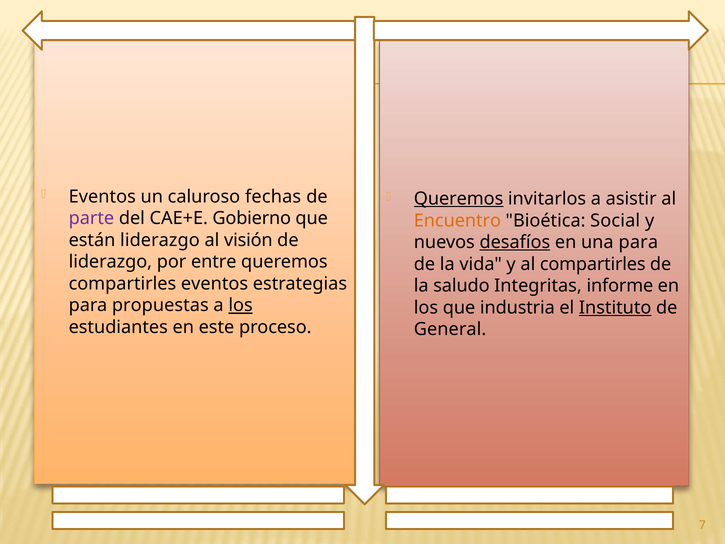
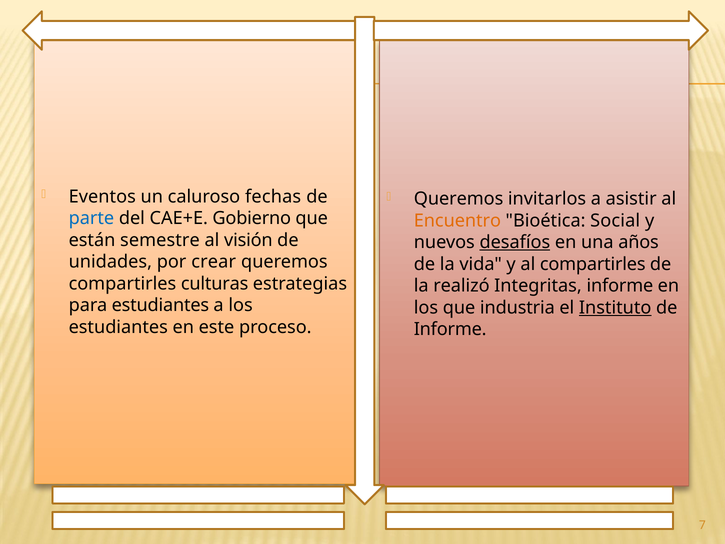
Queremos at (459, 199) underline: present -> none
parte colour: purple -> blue
están liderazgo: liderazgo -> semestre
una para: para -> años
liderazgo at (110, 262): liderazgo -> unidades
entre: entre -> crear
compartirles eventos: eventos -> culturas
saludo: saludo -> realizó
para propuestas: propuestas -> estudiantes
los at (241, 305) underline: present -> none
General at (450, 329): General -> Informe
